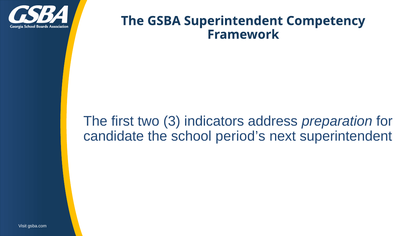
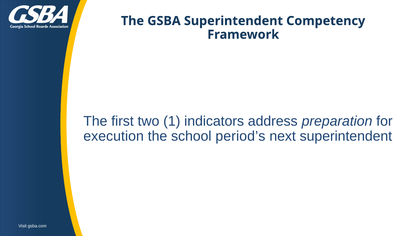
3: 3 -> 1
candidate: candidate -> execution
